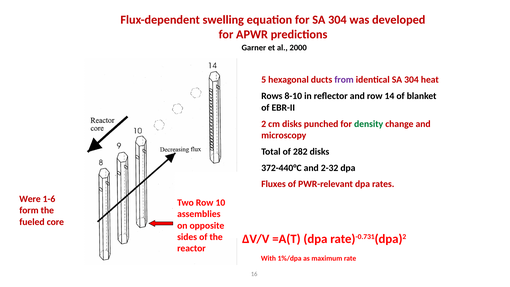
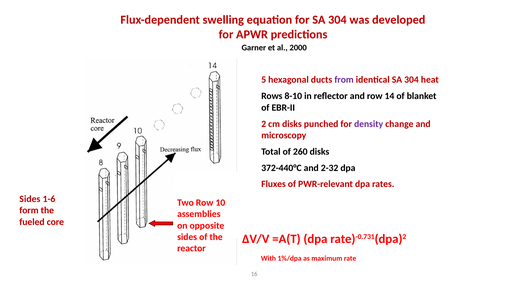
density colour: green -> purple
282: 282 -> 260
Were at (30, 199): Were -> Sides
